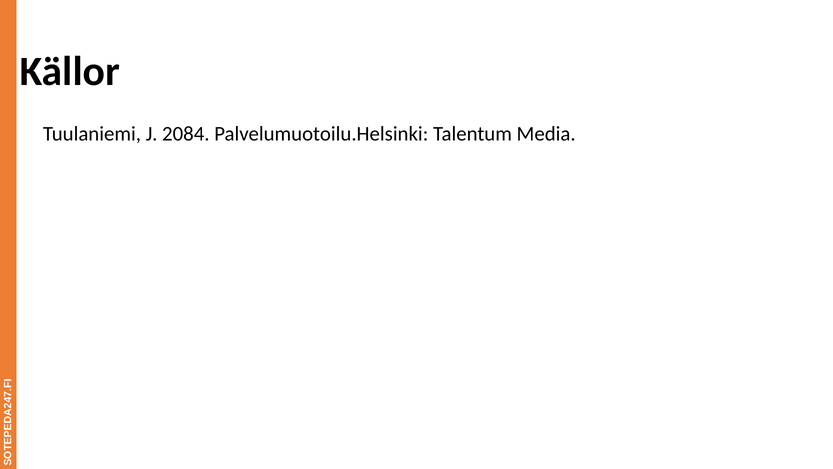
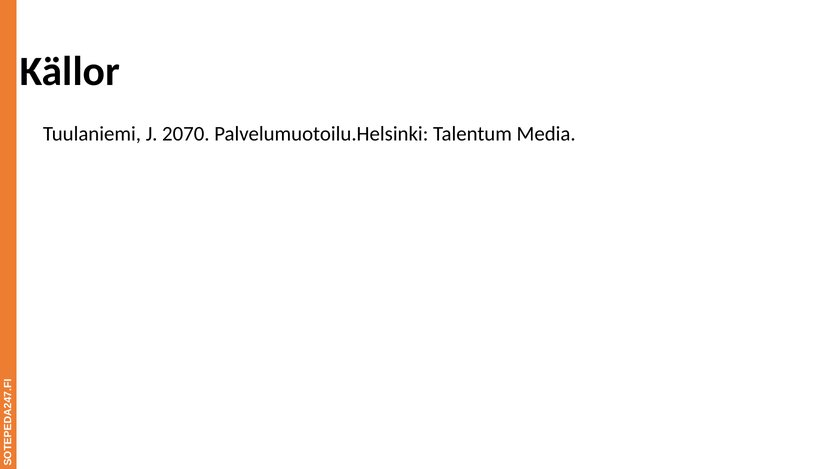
2084: 2084 -> 2070
